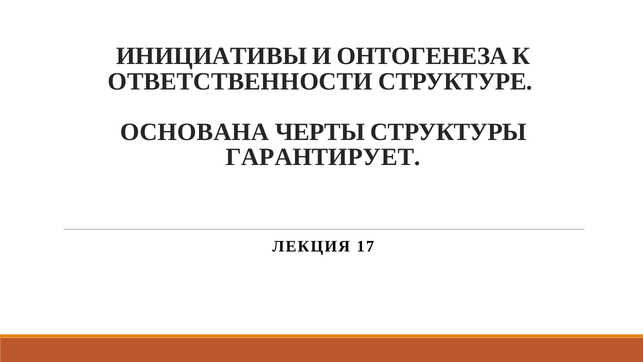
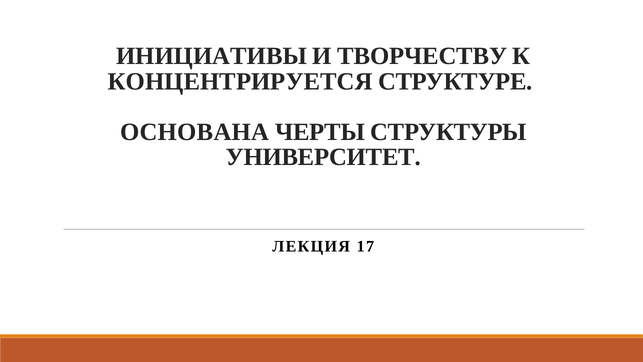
ОНТОГЕНЕЗА: ОНТОГЕНЕЗА -> ТВОРЧЕСТВУ
ОТВЕТСТВЕННОСТИ: ОТВЕТСТВЕННОСТИ -> КОНЦЕНТРИРУЕТСЯ
ГАРАНТИРУЕТ: ГАРАНТИРУЕТ -> УНИВЕРСИТЕТ
